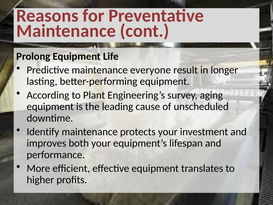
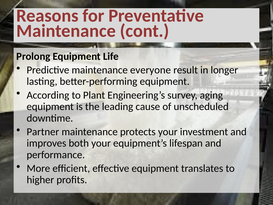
Identify: Identify -> Partner
